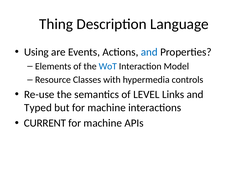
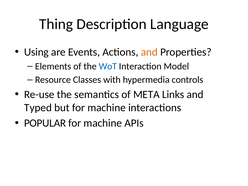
and at (149, 52) colour: blue -> orange
LEVEL: LEVEL -> META
CURRENT: CURRENT -> POPULAR
